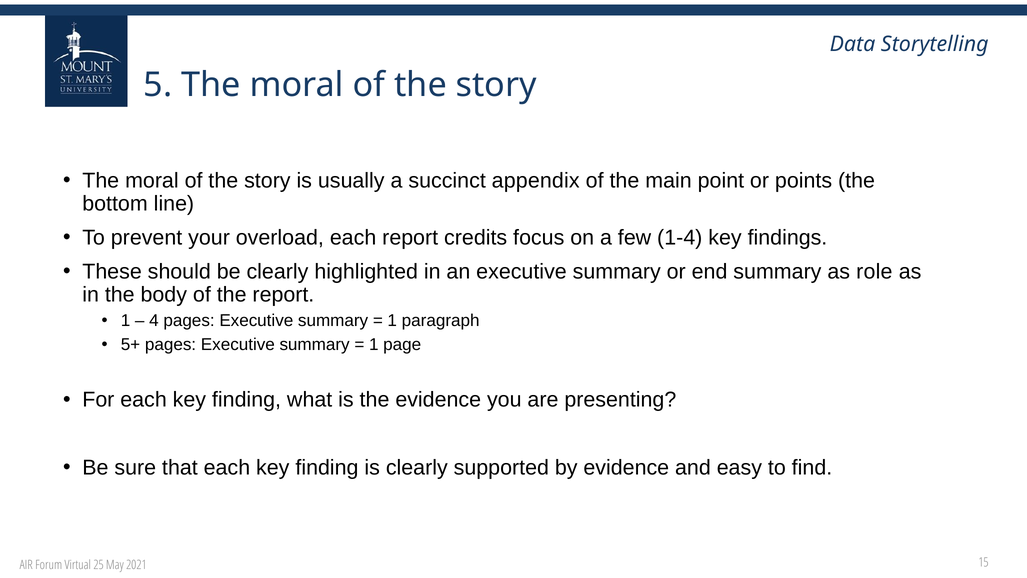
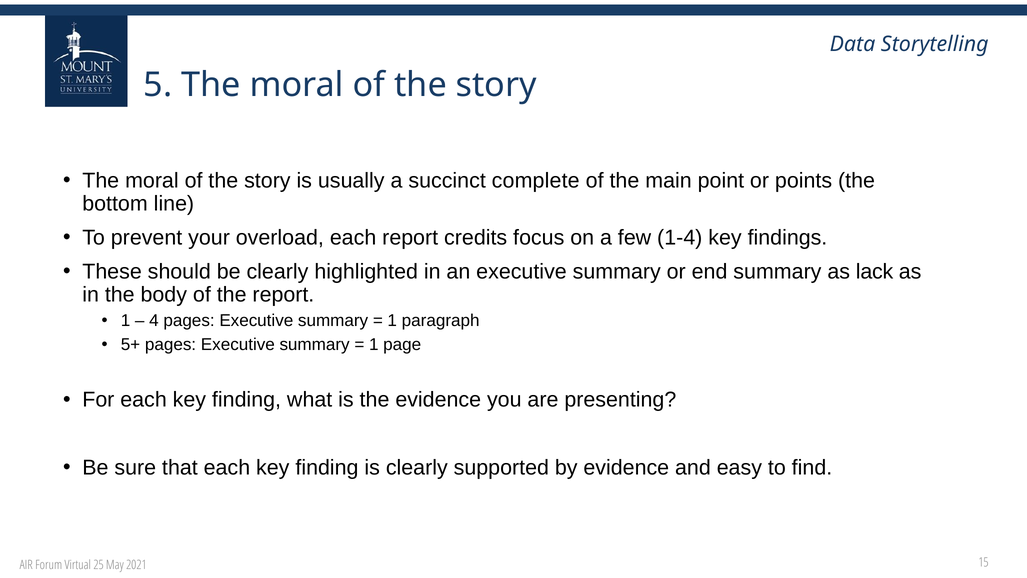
appendix: appendix -> complete
role: role -> lack
